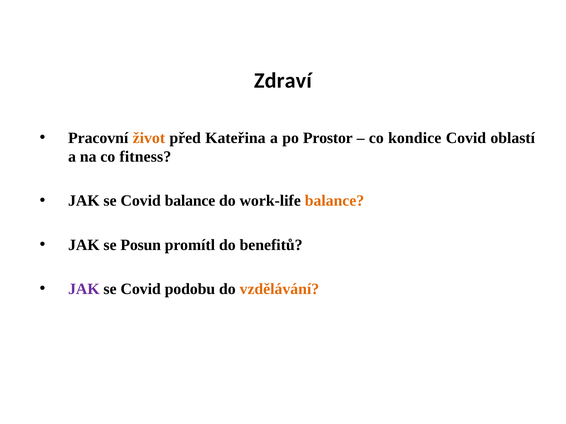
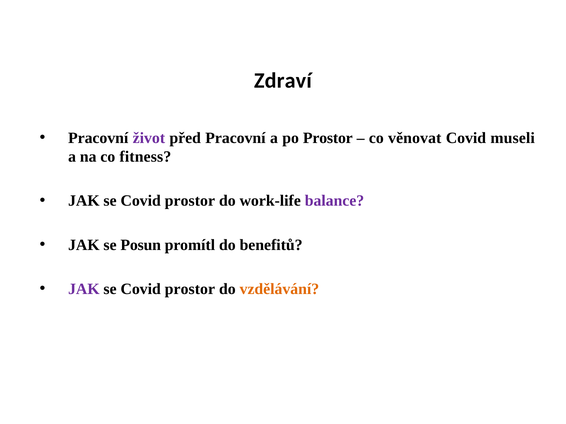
život colour: orange -> purple
před Kateřina: Kateřina -> Pracovní
kondice: kondice -> věnovat
oblastí: oblastí -> museli
balance at (190, 201): balance -> prostor
balance at (334, 201) colour: orange -> purple
podobu at (190, 289): podobu -> prostor
